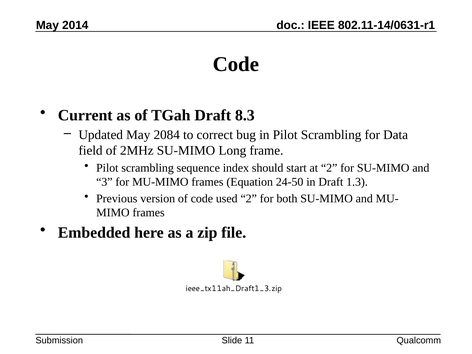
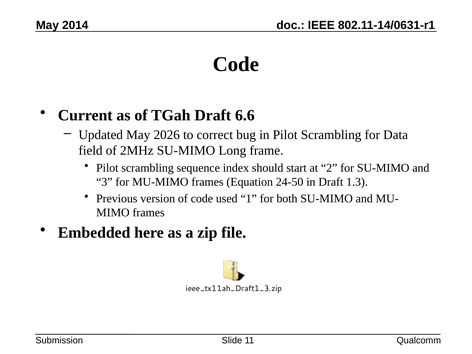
8.3: 8.3 -> 6.6
2084: 2084 -> 2026
used 2: 2 -> 1
